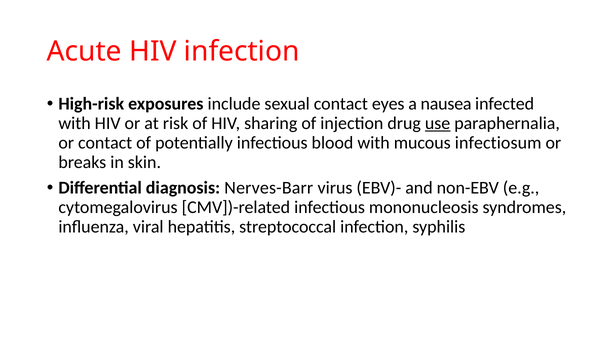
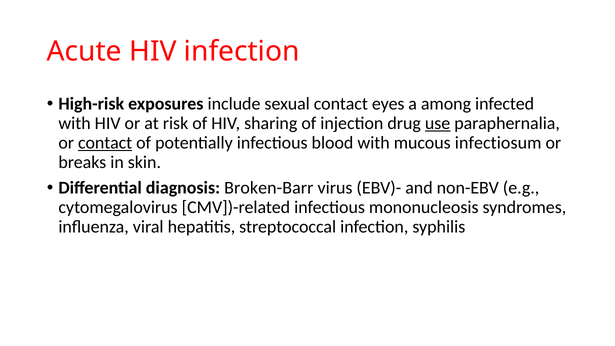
nausea: nausea -> among
contact at (105, 143) underline: none -> present
Nerves-Barr: Nerves-Barr -> Broken-Barr
